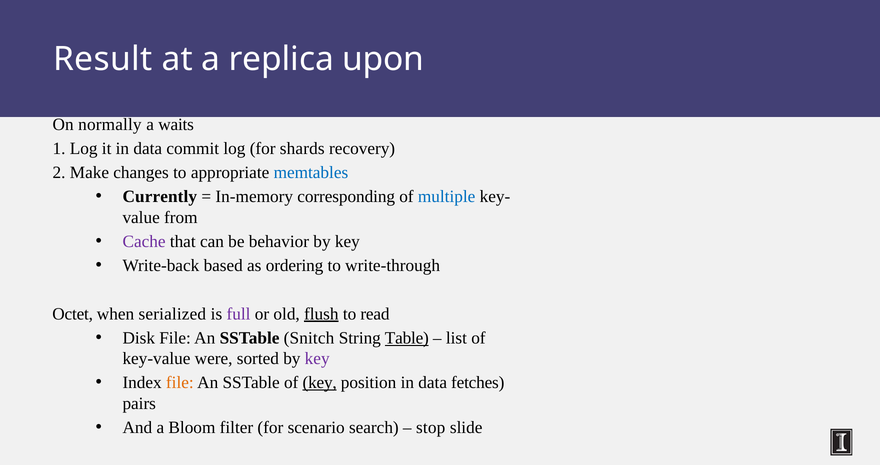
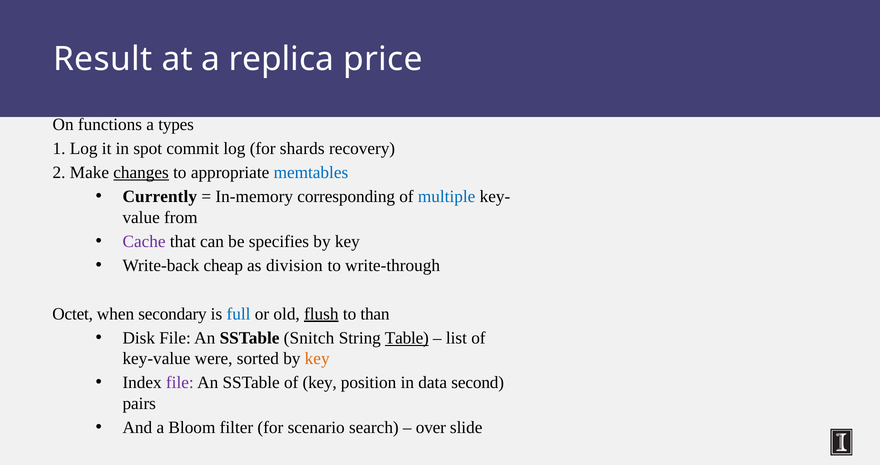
upon: upon -> price
normally: normally -> functions
waits: waits -> types
it in data: data -> spot
changes underline: none -> present
behavior: behavior -> specifies
based: based -> cheap
ordering: ordering -> division
serialized: serialized -> secondary
full colour: purple -> blue
read: read -> than
key at (317, 358) colour: purple -> orange
file at (180, 383) colour: orange -> purple
key at (320, 383) underline: present -> none
fetches: fetches -> second
stop: stop -> over
